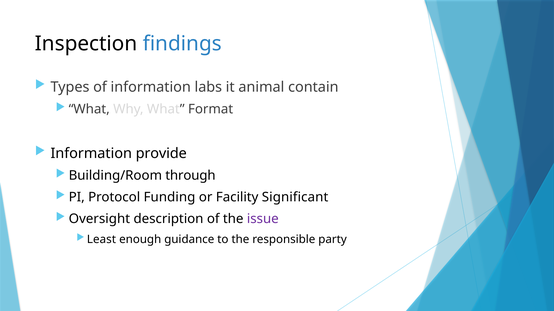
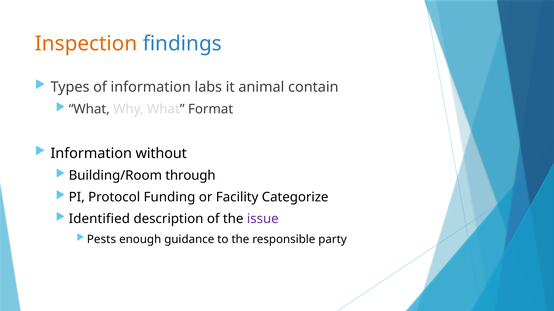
Inspection colour: black -> orange
provide: provide -> without
Significant: Significant -> Categorize
Oversight: Oversight -> Identified
Least: Least -> Pests
